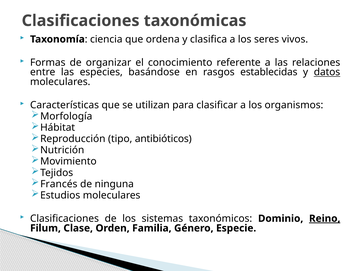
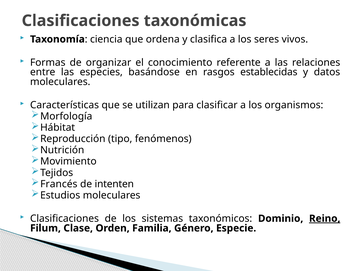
datos underline: present -> none
antibióticos: antibióticos -> fenómenos
ninguna: ninguna -> intenten
